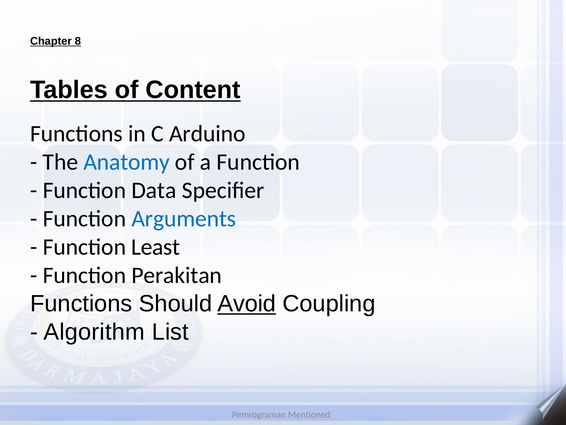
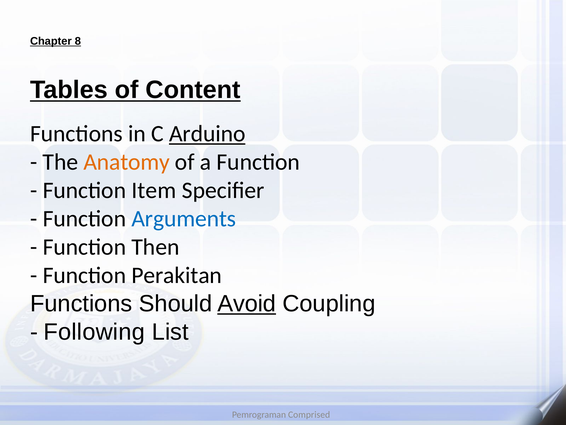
Arduino underline: none -> present
Anatomy colour: blue -> orange
Data: Data -> Item
Least: Least -> Then
Algorithm: Algorithm -> Following
Mentioned: Mentioned -> Comprised
